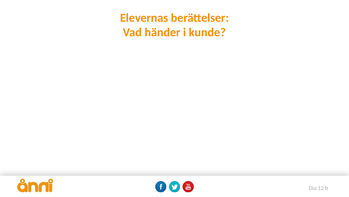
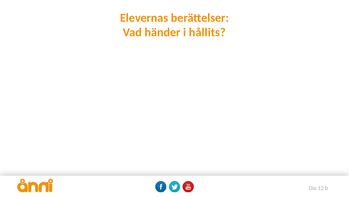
kunde: kunde -> hållits
